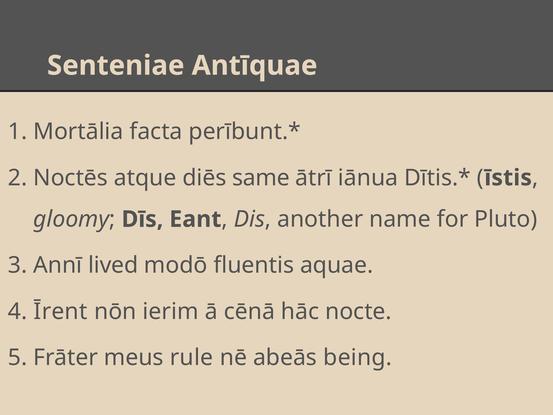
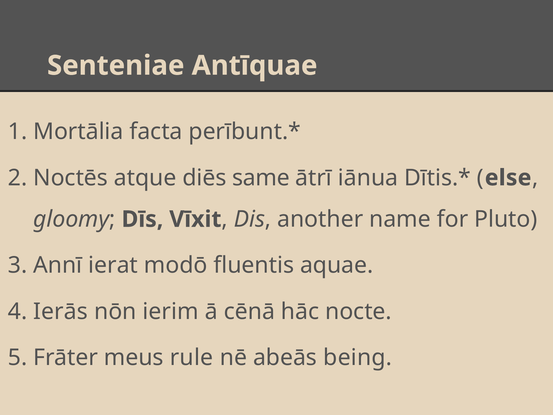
īstis: īstis -> else
Eant: Eant -> Vīxit
lived: lived -> ierat
Īrent: Īrent -> Ierās
